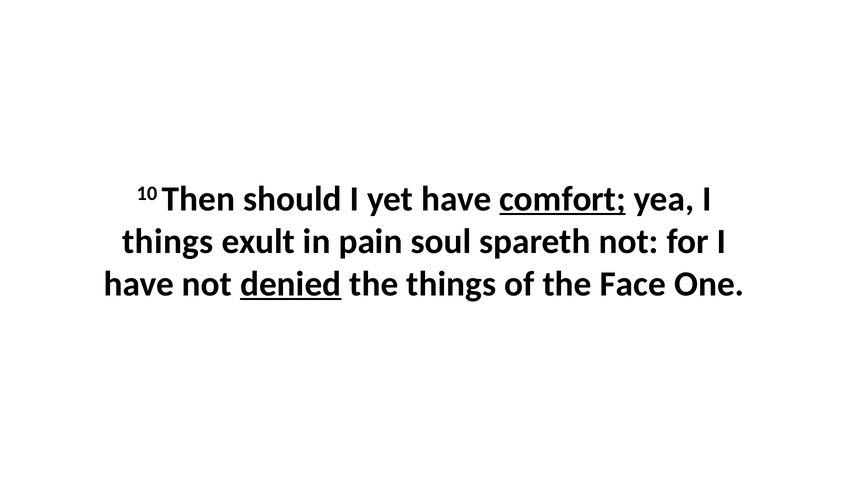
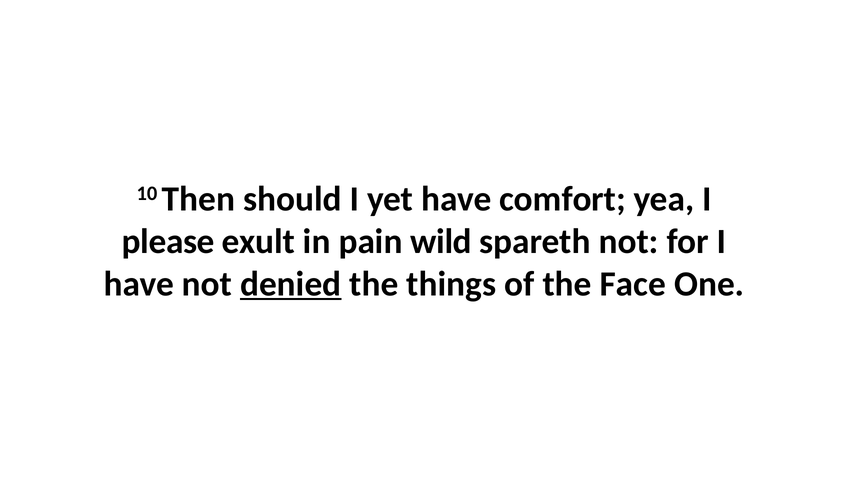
comfort underline: present -> none
things at (168, 241): things -> please
soul: soul -> wild
